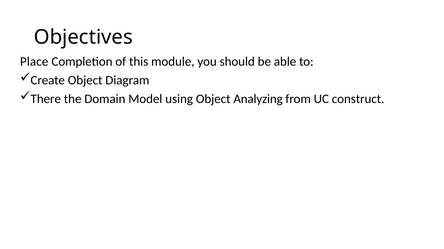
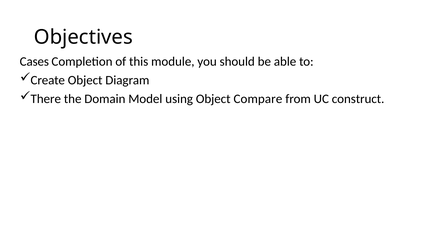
Place: Place -> Cases
Analyzing: Analyzing -> Compare
